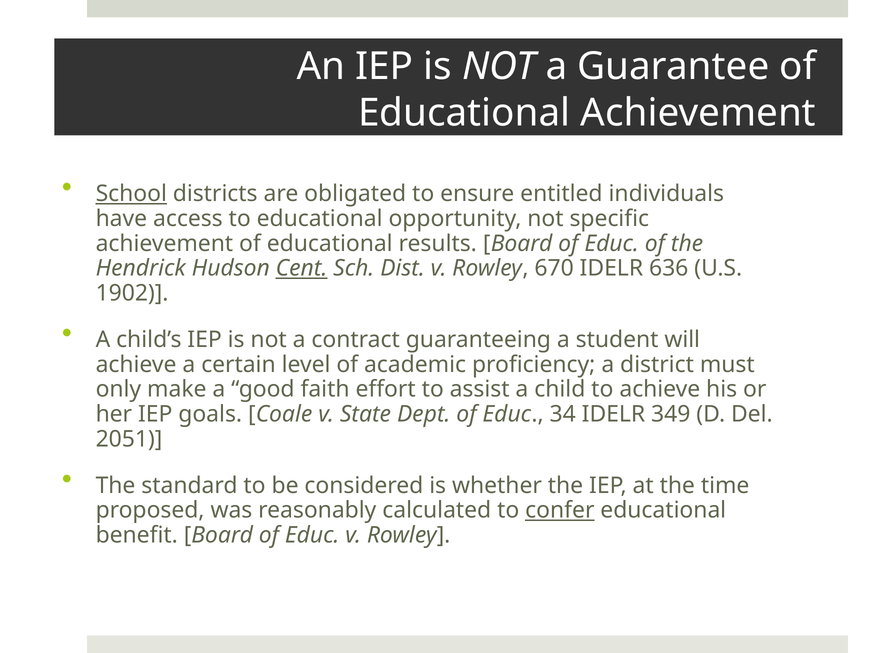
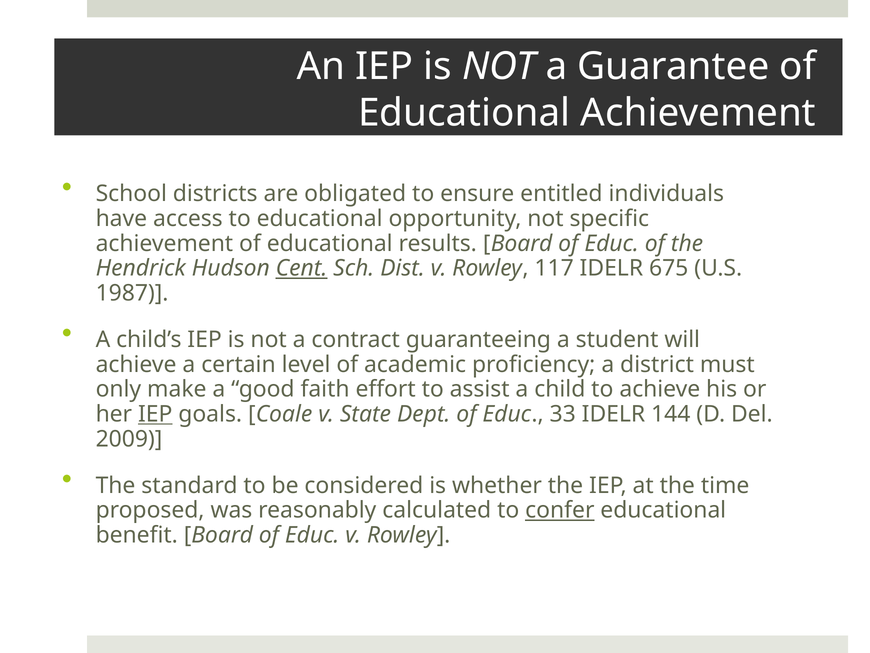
School underline: present -> none
670: 670 -> 117
636: 636 -> 675
1902: 1902 -> 1987
IEP at (155, 414) underline: none -> present
34: 34 -> 33
349: 349 -> 144
2051: 2051 -> 2009
